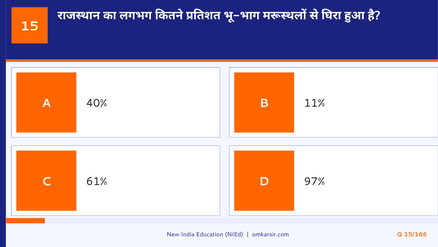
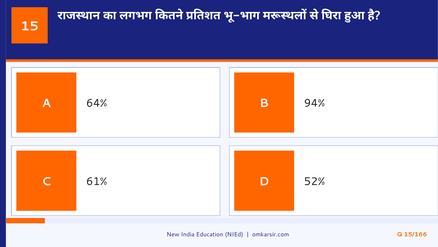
40%: 40% -> 64%
11%: 11% -> 94%
97%: 97% -> 52%
